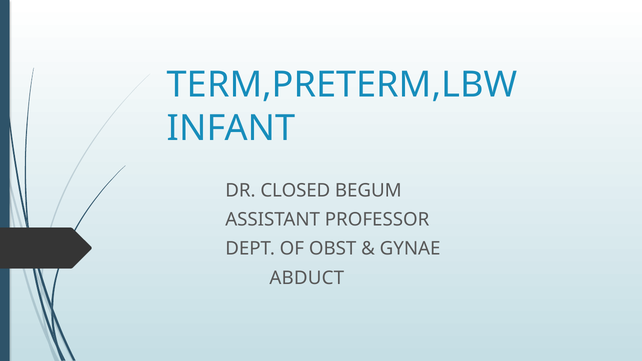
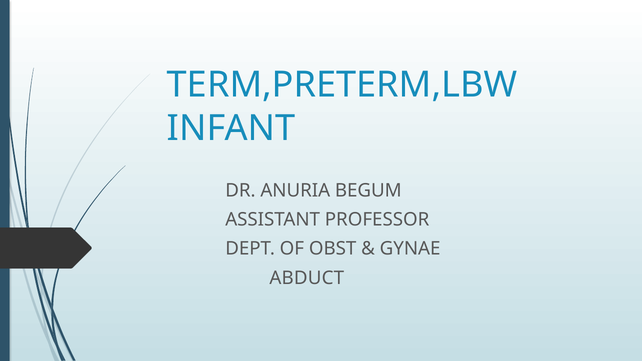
CLOSED: CLOSED -> ANURIA
